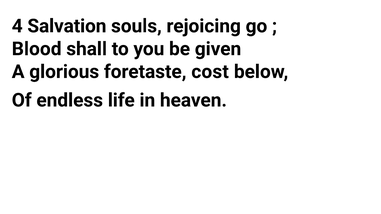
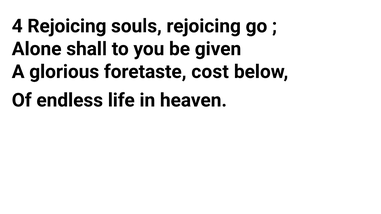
4 Salvation: Salvation -> Rejoicing
Blood: Blood -> Alone
